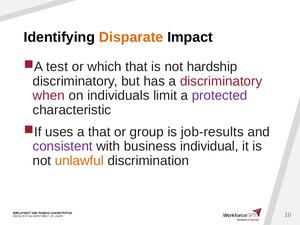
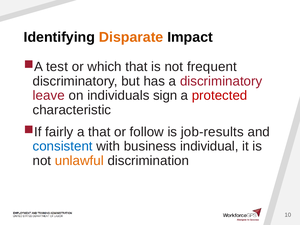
hardship: hardship -> frequent
when: when -> leave
limit: limit -> sign
protected colour: purple -> red
uses: uses -> fairly
group: group -> follow
consistent colour: purple -> blue
